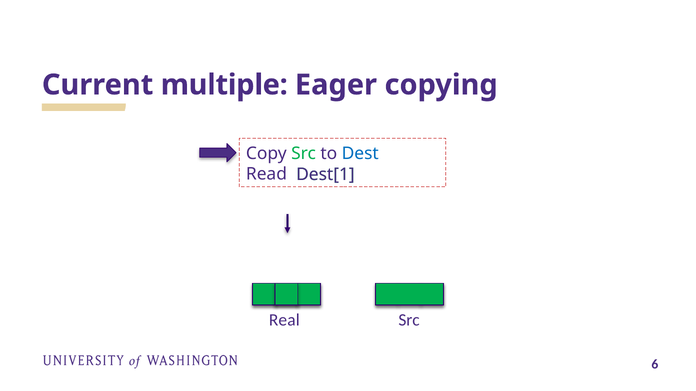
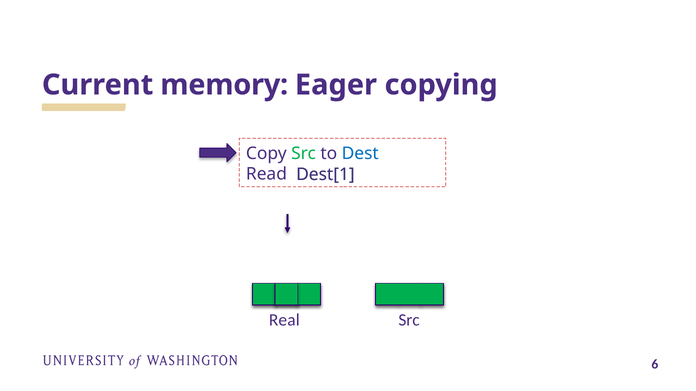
multiple: multiple -> memory
